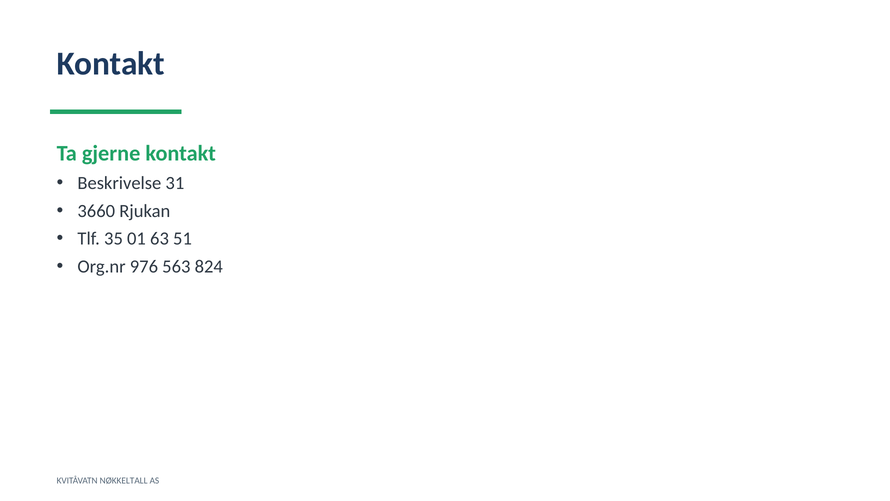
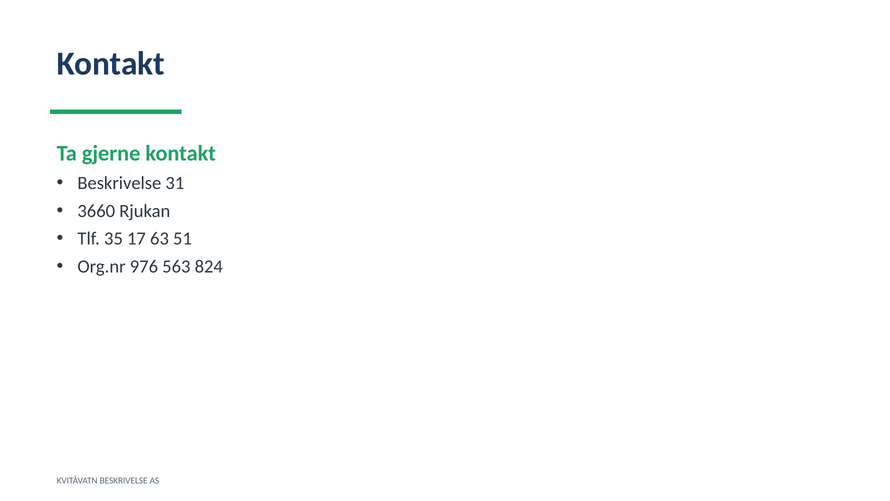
01: 01 -> 17
KVITÅVATN NØKKELTALL: NØKKELTALL -> BESKRIVELSE
